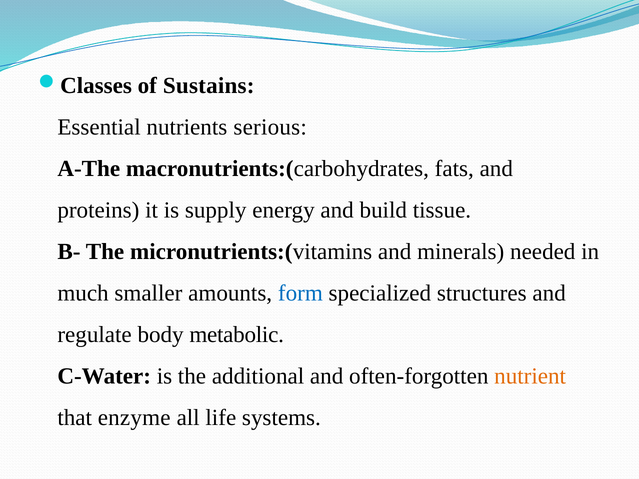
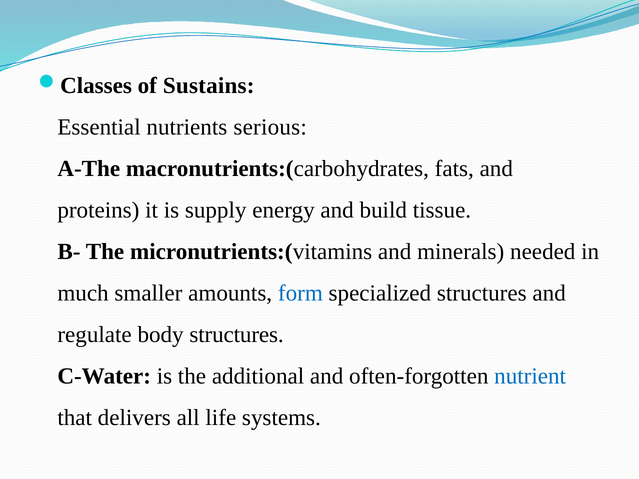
body metabolic: metabolic -> structures
nutrient colour: orange -> blue
enzyme: enzyme -> delivers
